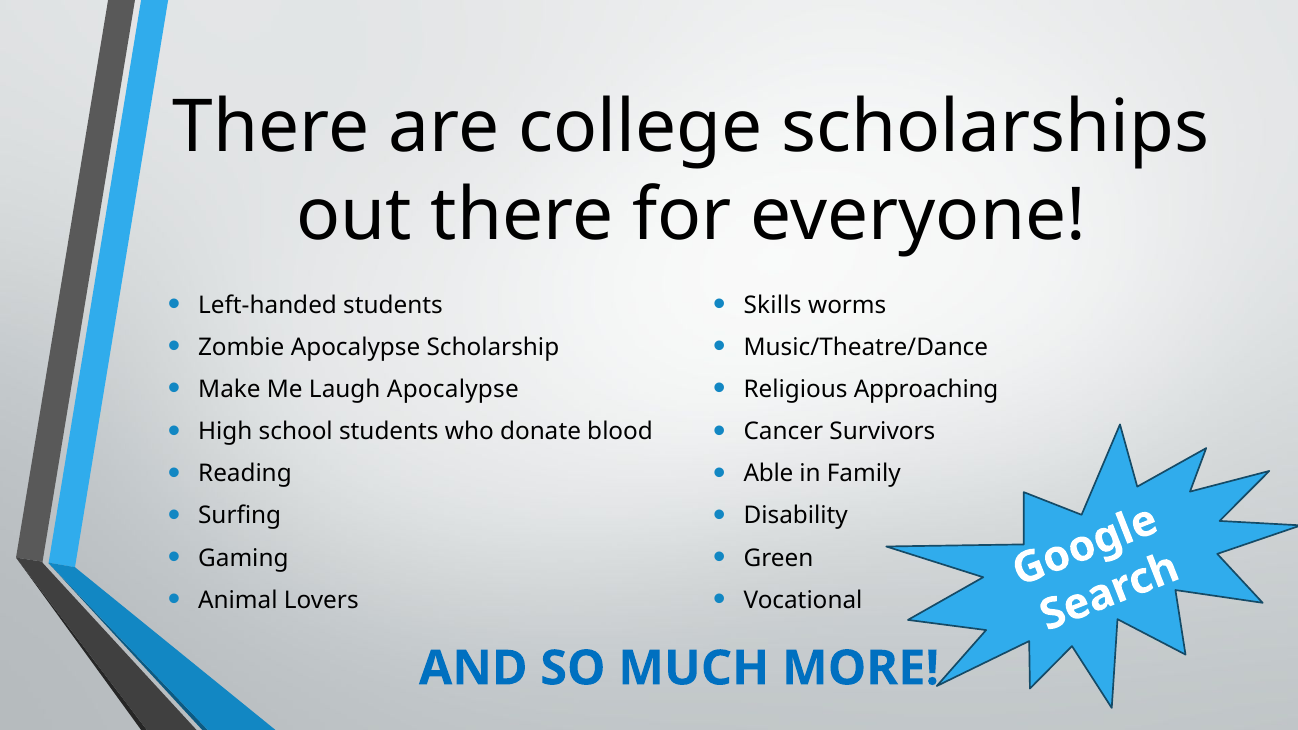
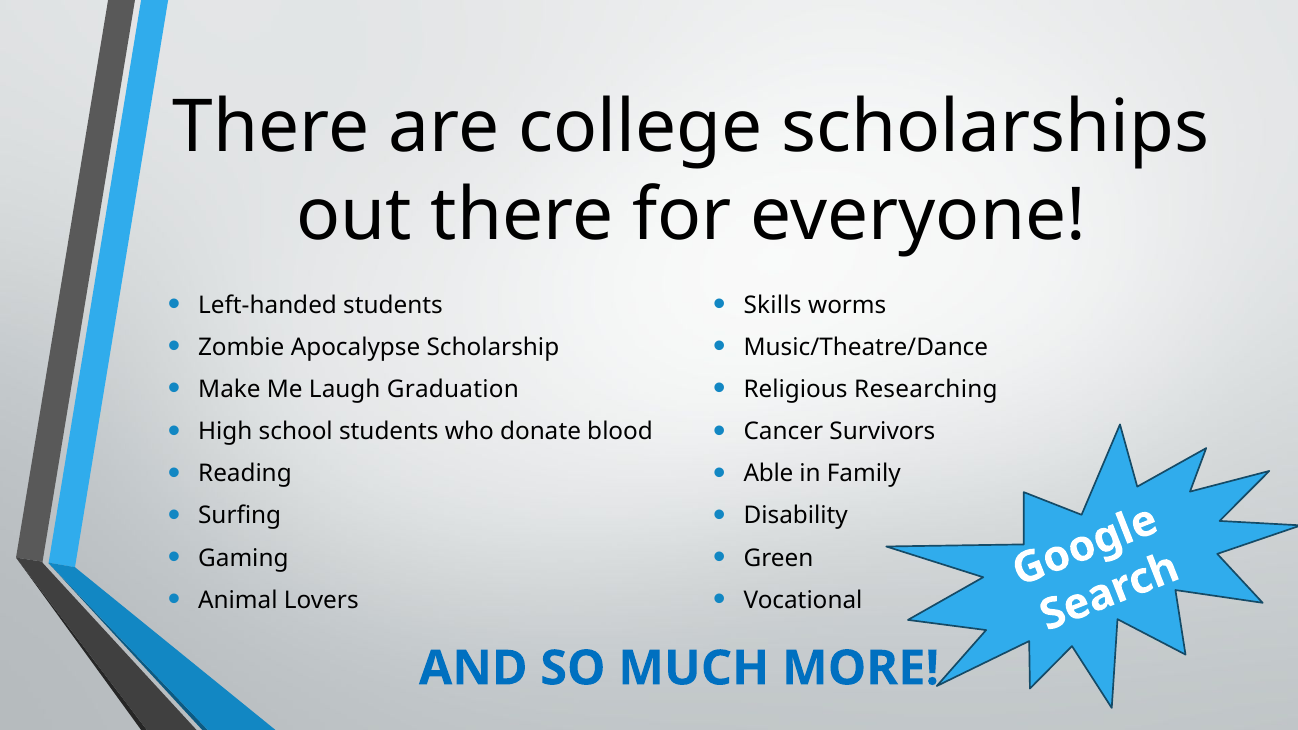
Laugh Apocalypse: Apocalypse -> Graduation
Approaching: Approaching -> Researching
